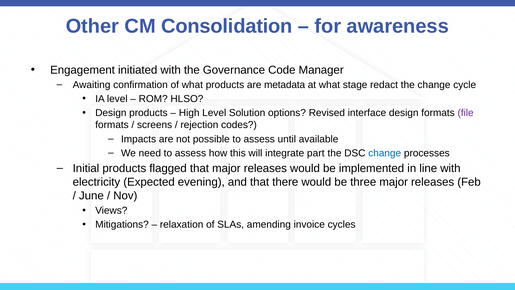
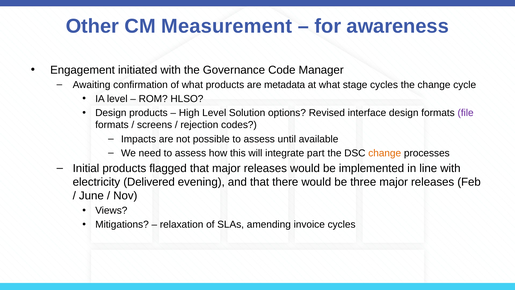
Consolidation: Consolidation -> Measurement
stage redact: redact -> cycles
change at (385, 153) colour: blue -> orange
Expected: Expected -> Delivered
